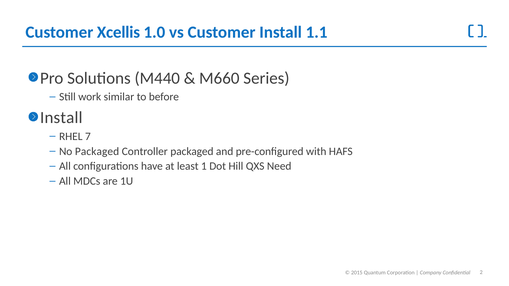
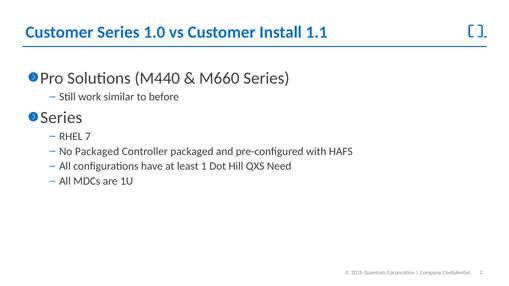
Customer Xcellis: Xcellis -> Series
Install at (61, 118): Install -> Series
